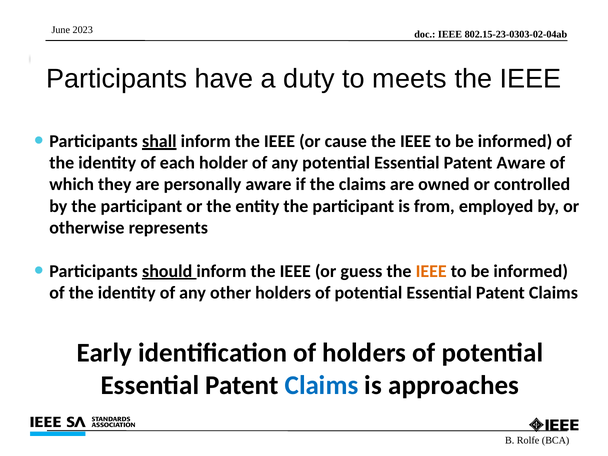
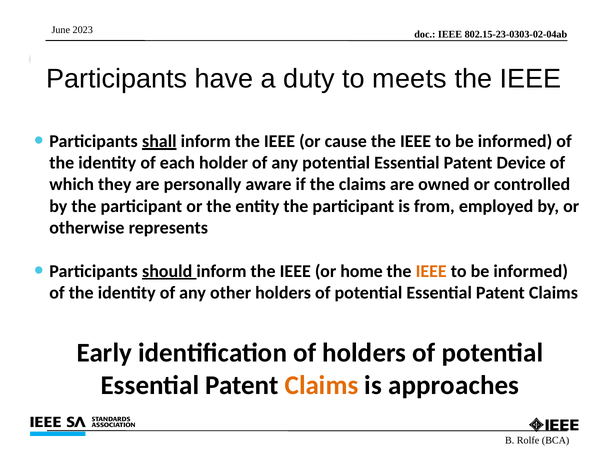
Patent Aware: Aware -> Device
guess: guess -> home
Claims at (322, 385) colour: blue -> orange
